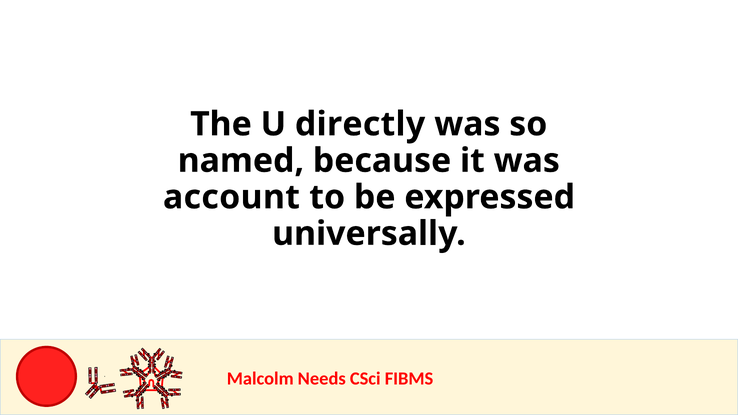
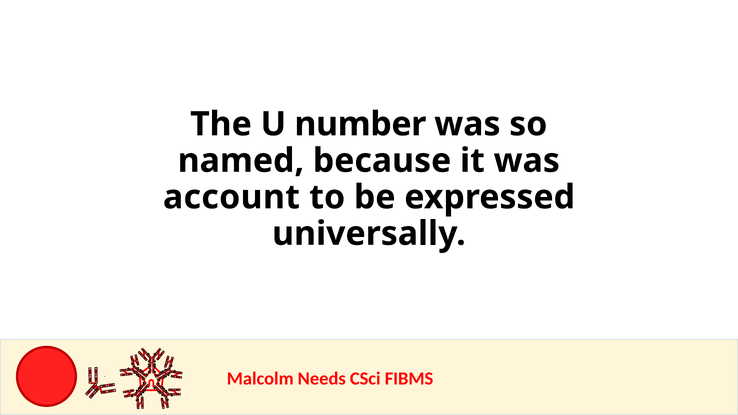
directly: directly -> number
